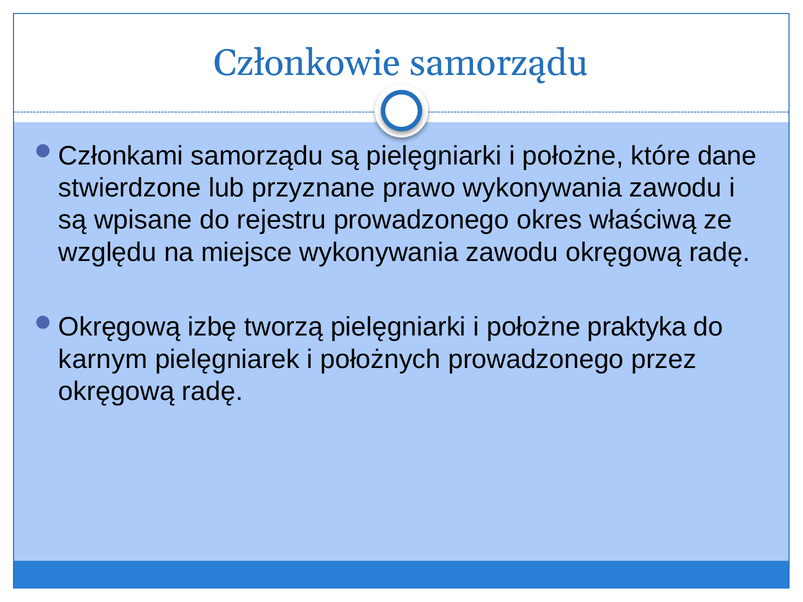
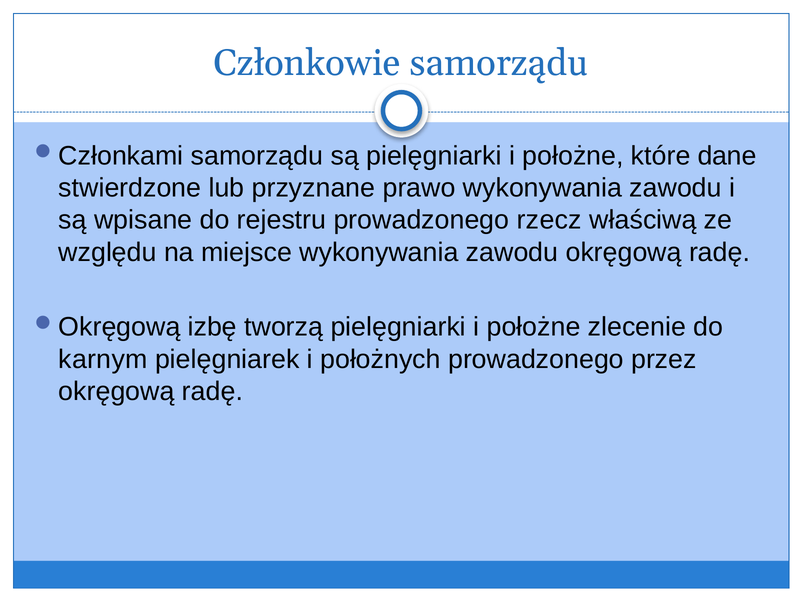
okres: okres -> rzecz
praktyka: praktyka -> zlecenie
